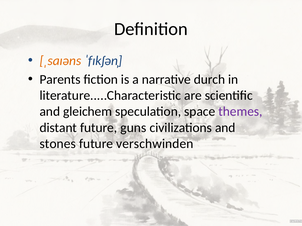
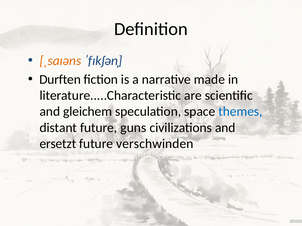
Parents: Parents -> Durften
durch: durch -> made
themes colour: purple -> blue
stones: stones -> ersetzt
